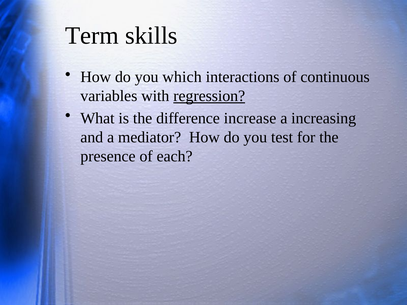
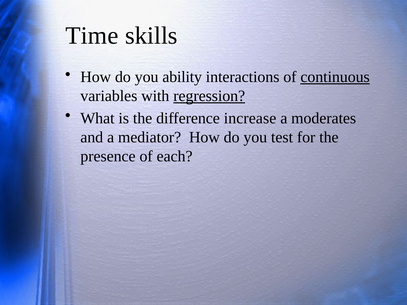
Term: Term -> Time
which: which -> ability
continuous underline: none -> present
increasing: increasing -> moderates
